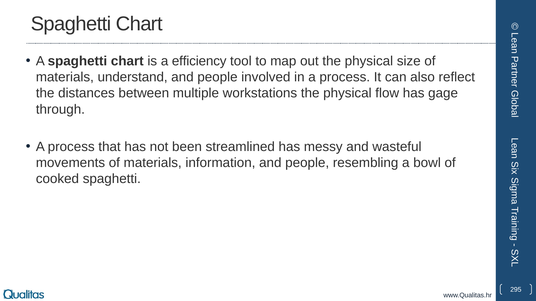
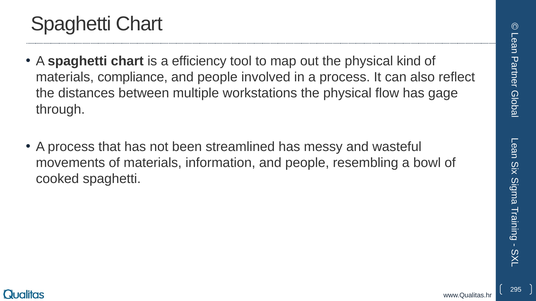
size: size -> kind
understand: understand -> compliance
